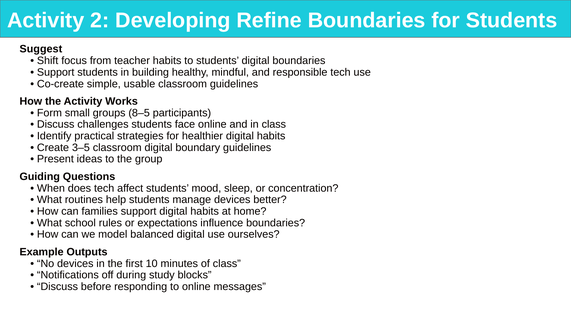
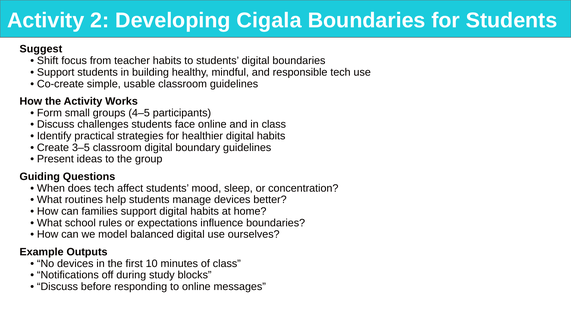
Refine: Refine -> Cigala
8–5: 8–5 -> 4–5
